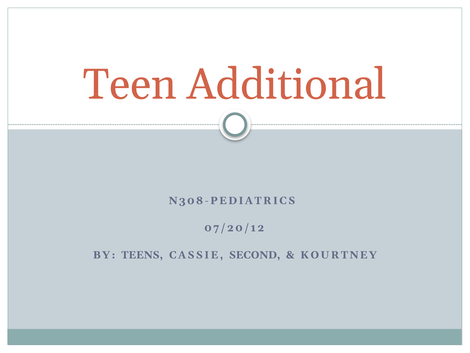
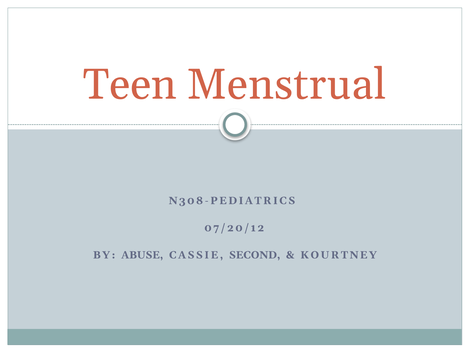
Additional: Additional -> Menstrual
TEENS: TEENS -> ABUSE
